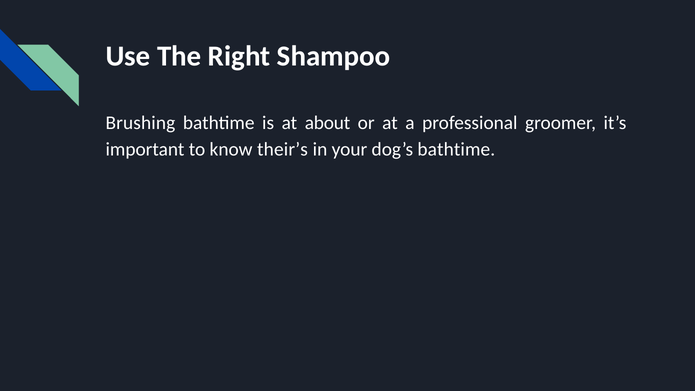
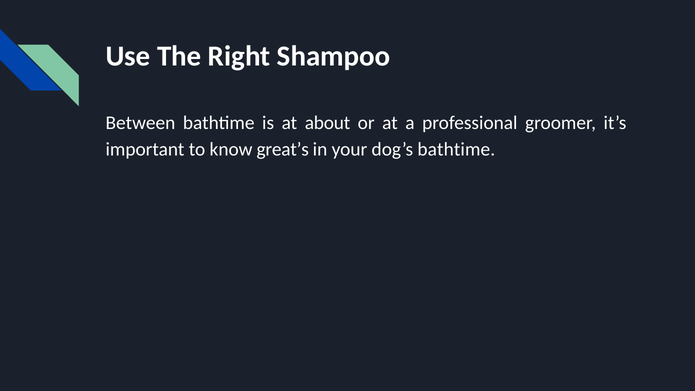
Brushing: Brushing -> Between
their’s: their’s -> great’s
